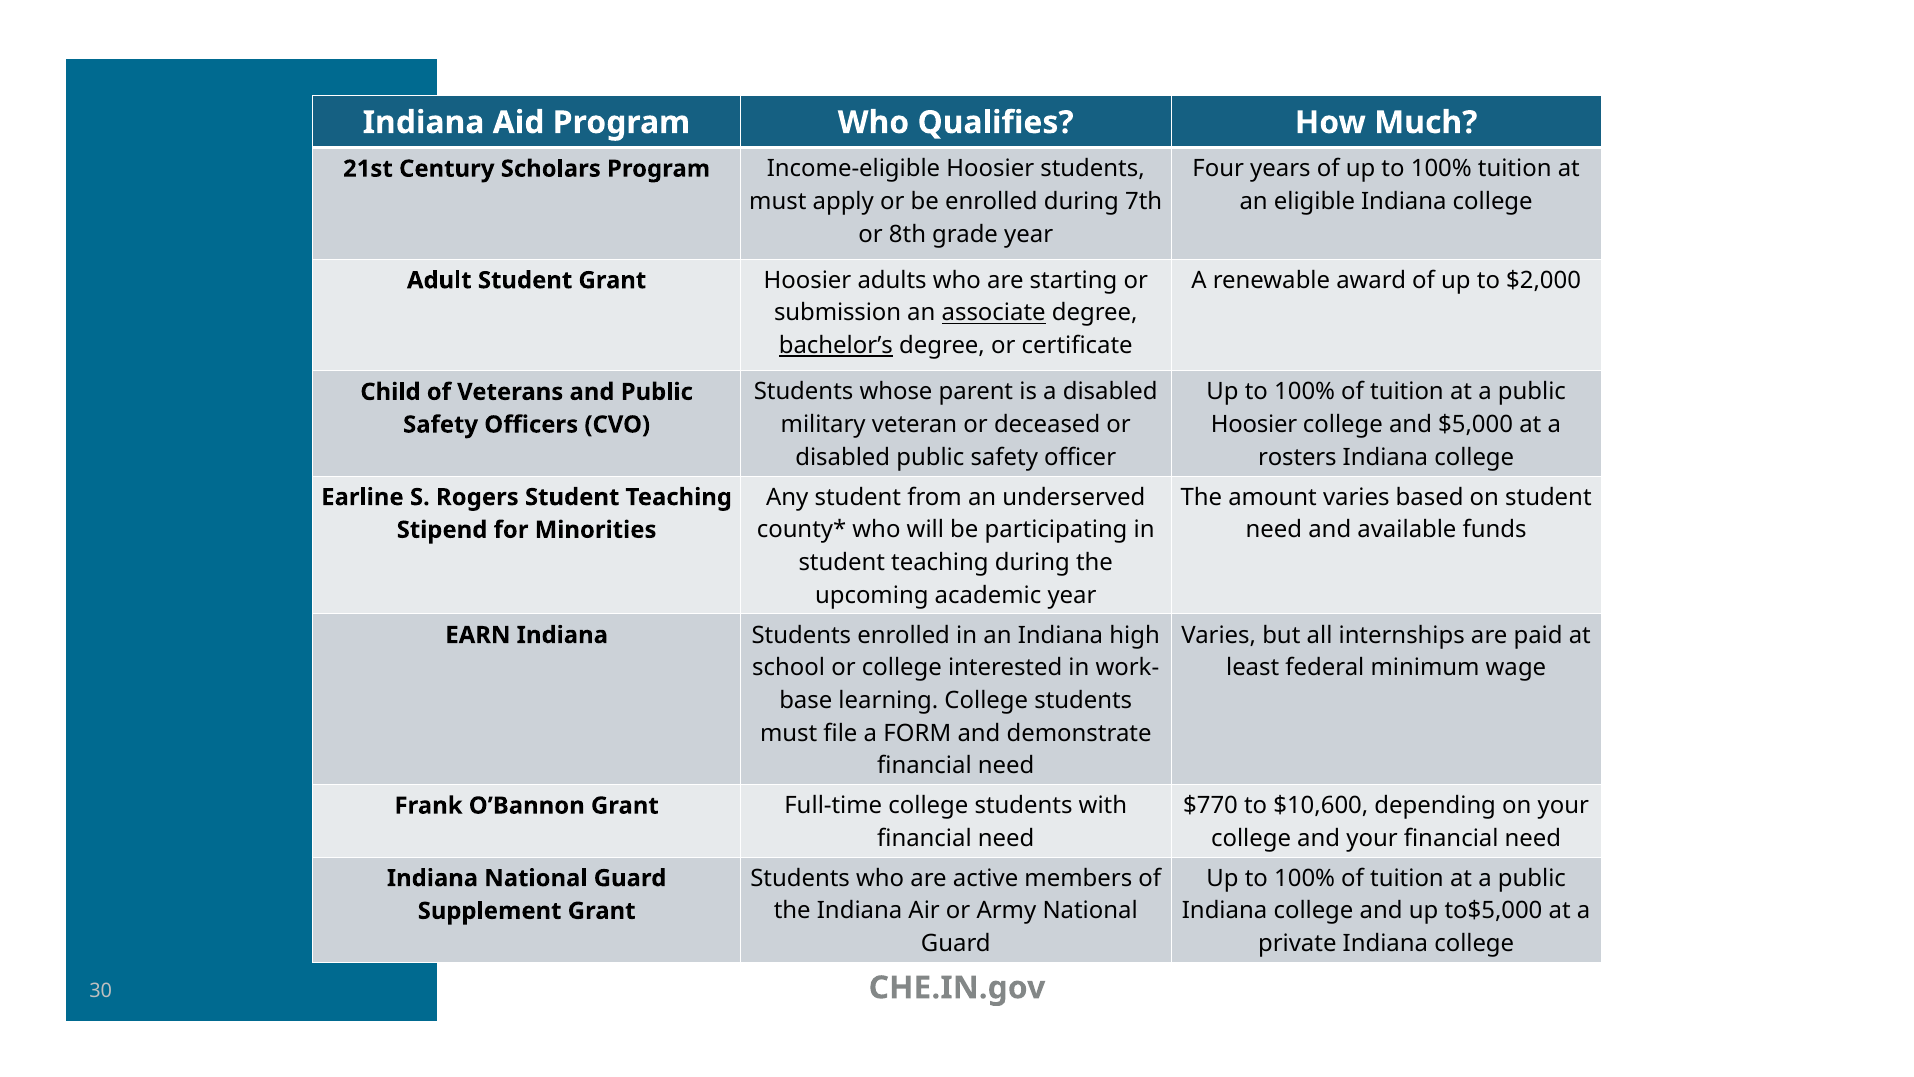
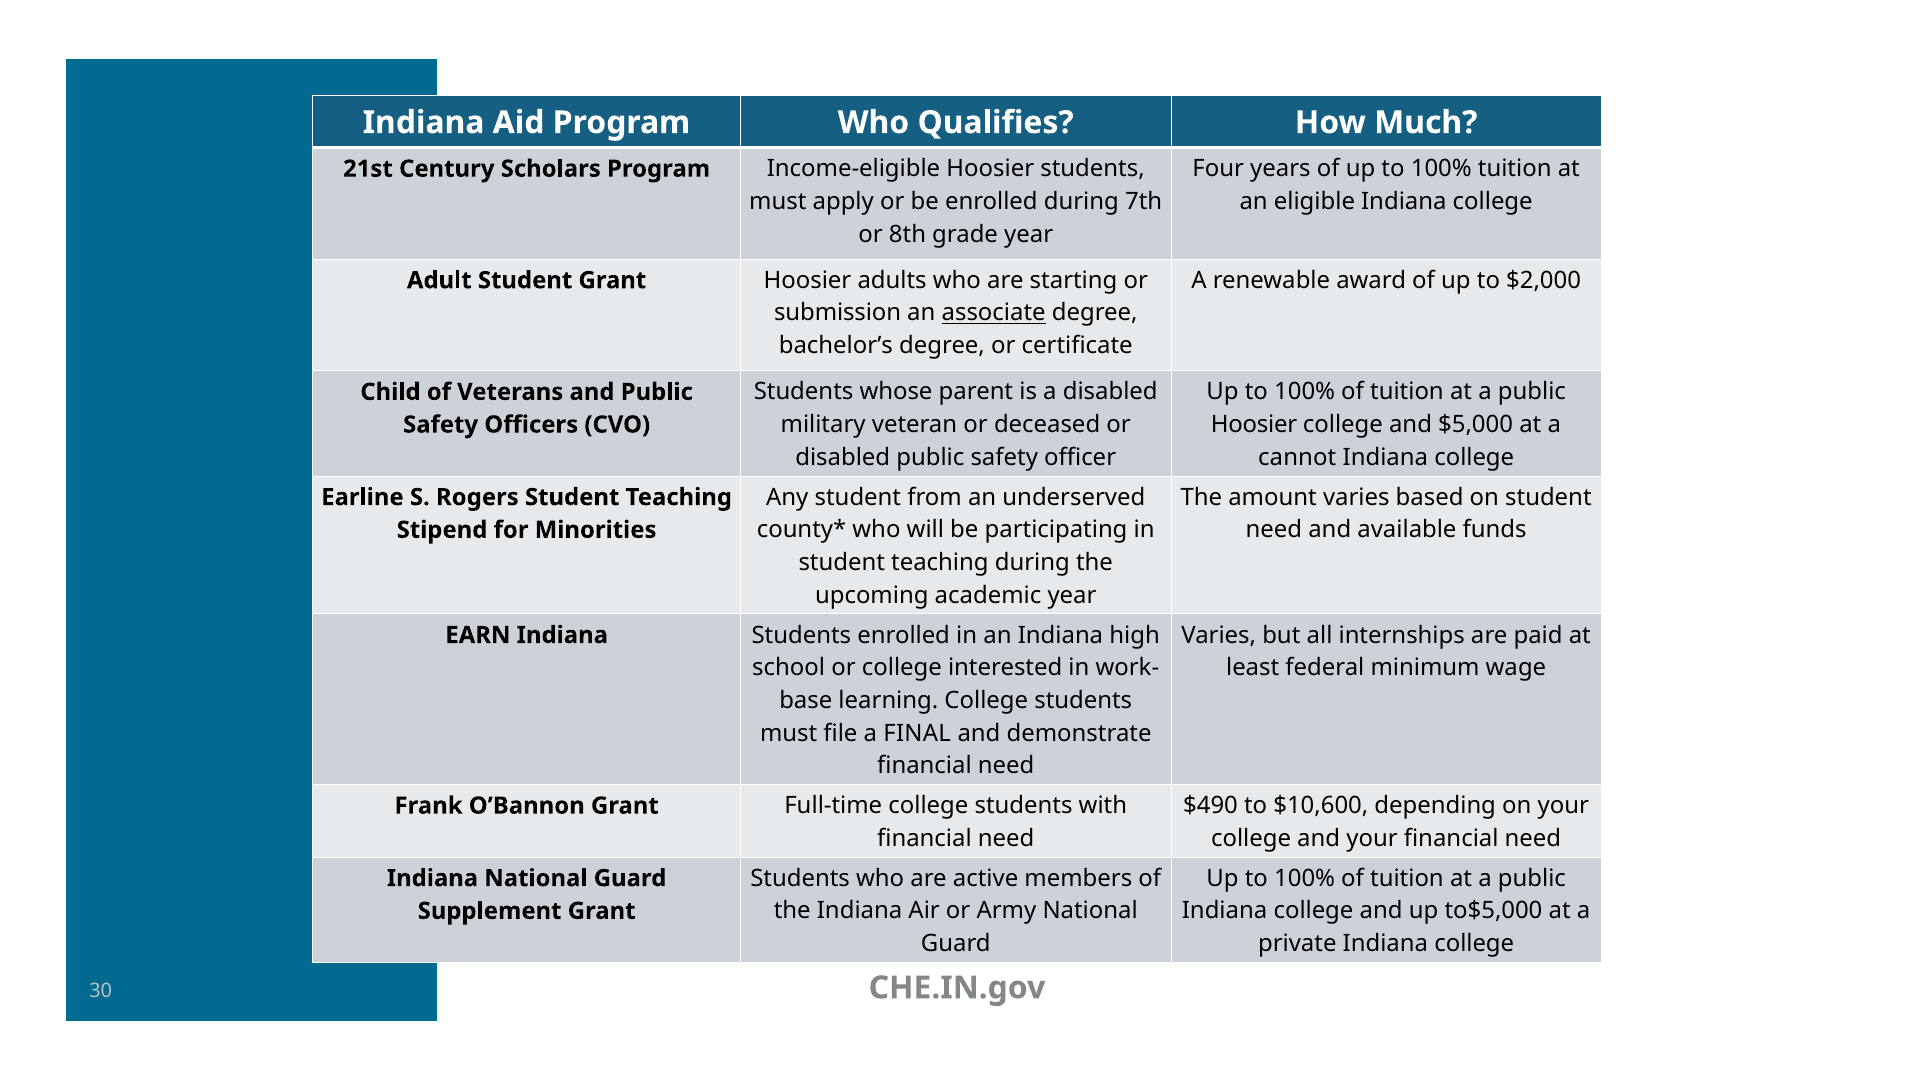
bachelor’s underline: present -> none
rosters: rosters -> cannot
FORM: FORM -> FINAL
$770: $770 -> $490
